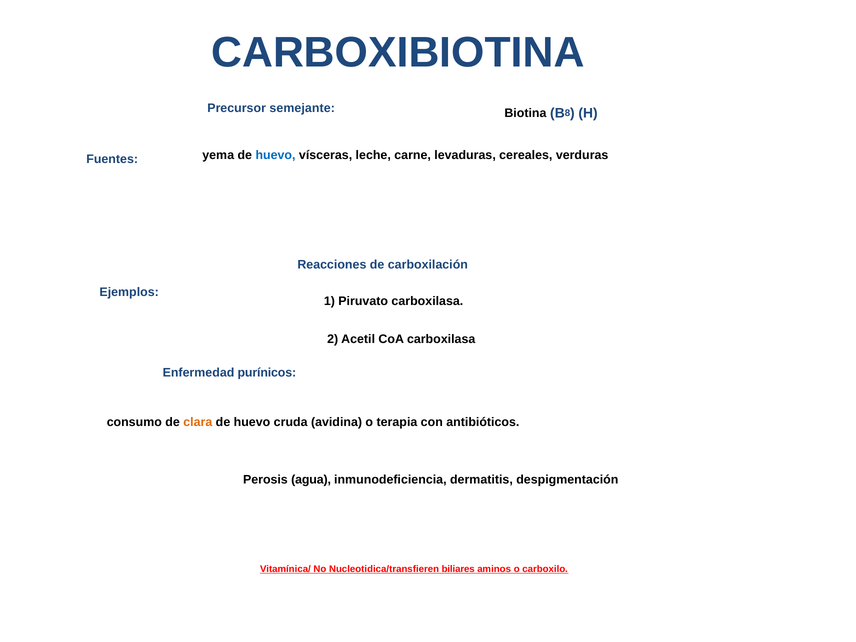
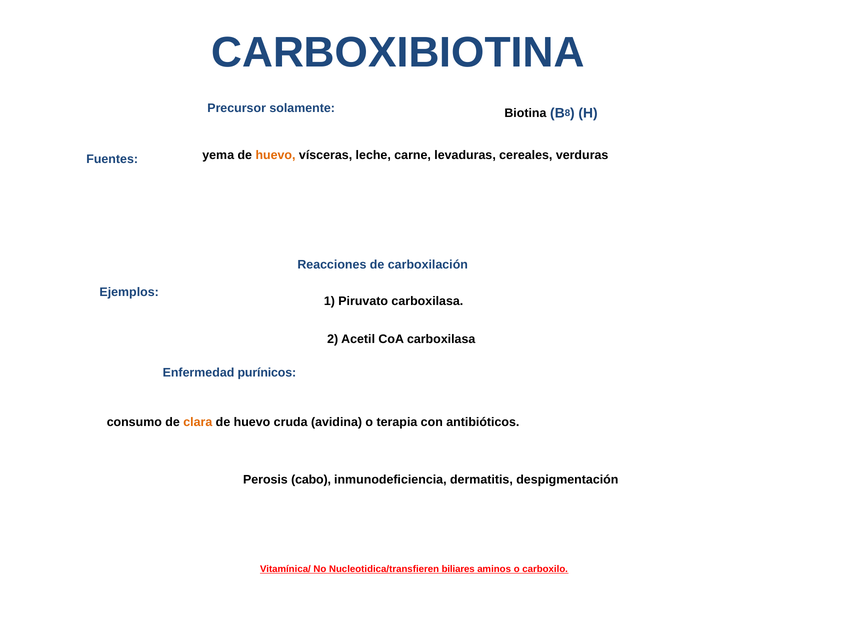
semejante: semejante -> solamente
huevo at (276, 155) colour: blue -> orange
agua: agua -> cabo
